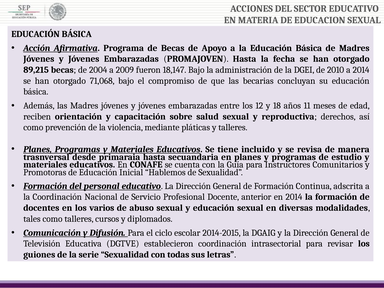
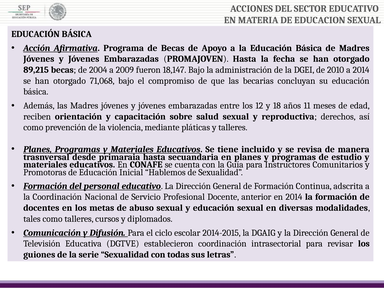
varios: varios -> metas
